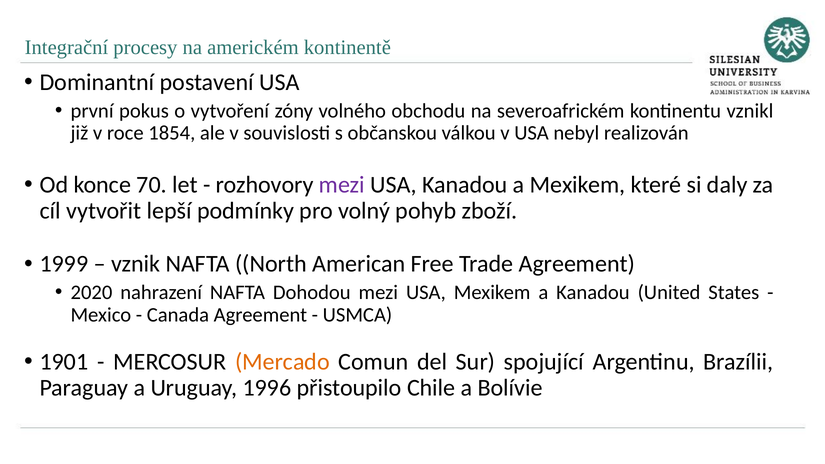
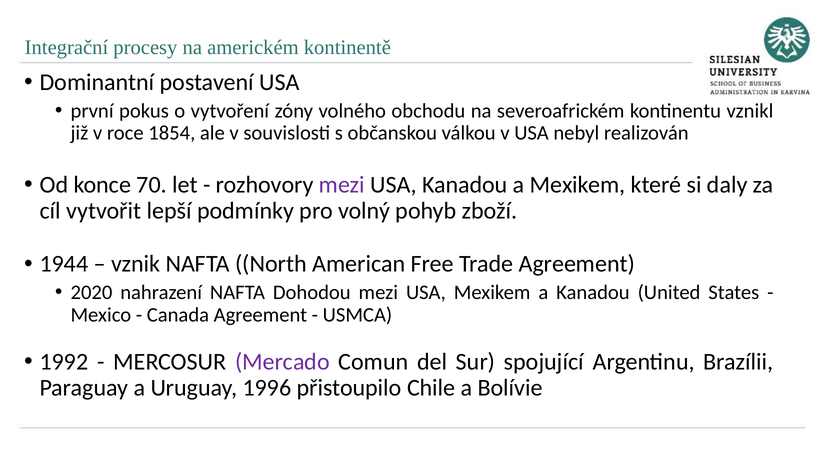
1999: 1999 -> 1944
1901: 1901 -> 1992
Mercado colour: orange -> purple
